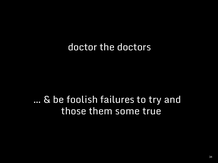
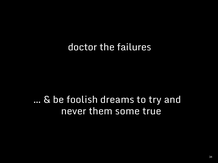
doctors: doctors -> failures
failures: failures -> dreams
those: those -> never
